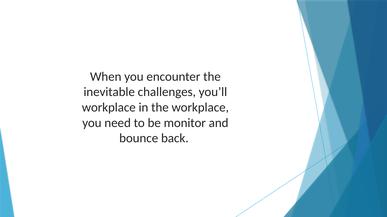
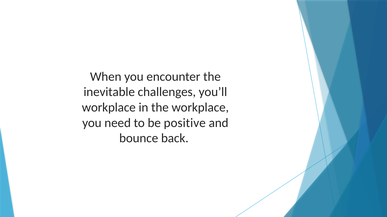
monitor: monitor -> positive
